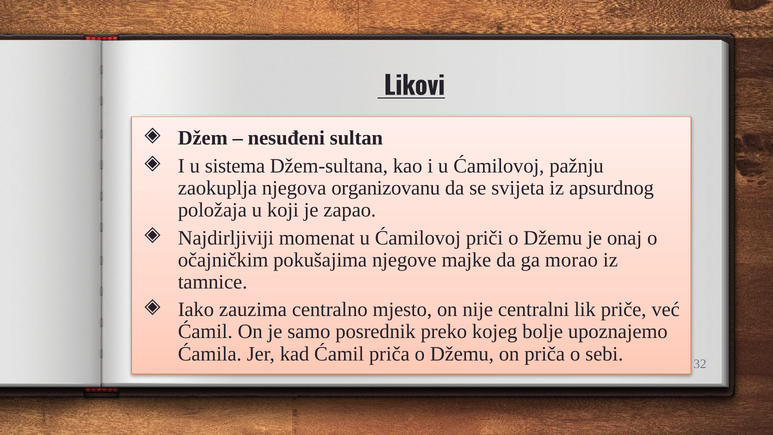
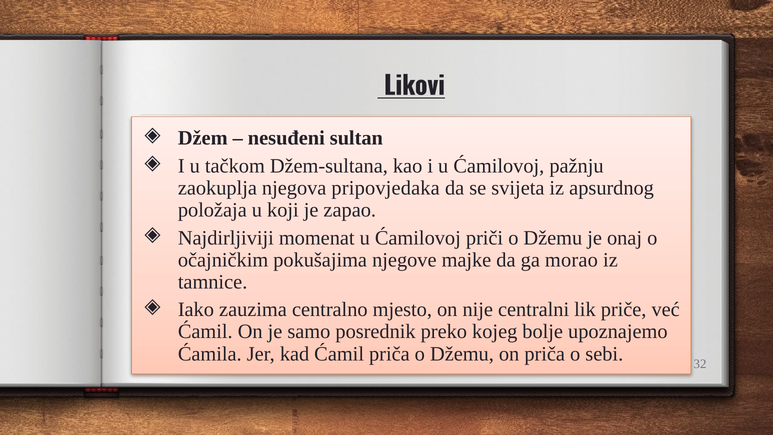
sistema: sistema -> tačkom
organizovanu: organizovanu -> pripovjedaka
